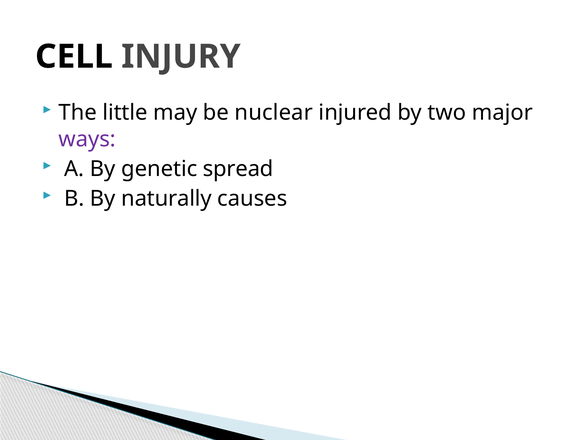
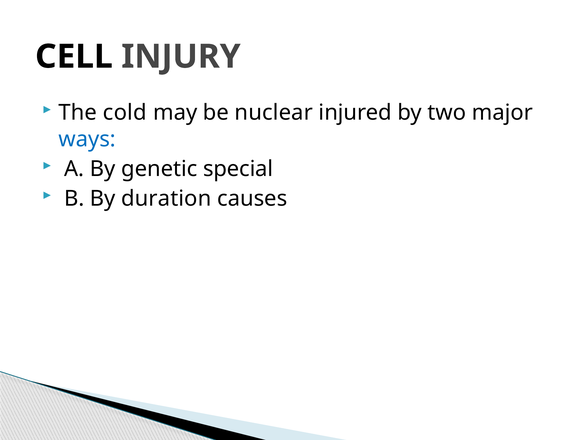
little: little -> cold
ways colour: purple -> blue
spread: spread -> special
naturally: naturally -> duration
